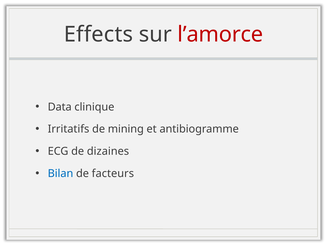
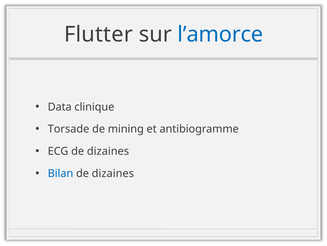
Effects: Effects -> Flutter
l’amorce colour: red -> blue
Irritatifs: Irritatifs -> Torsade
facteurs at (113, 173): facteurs -> dizaines
